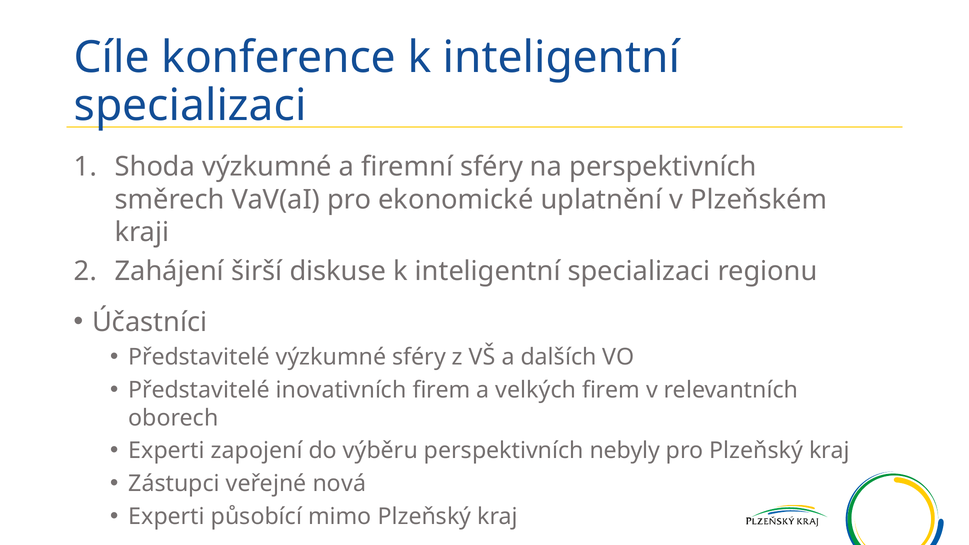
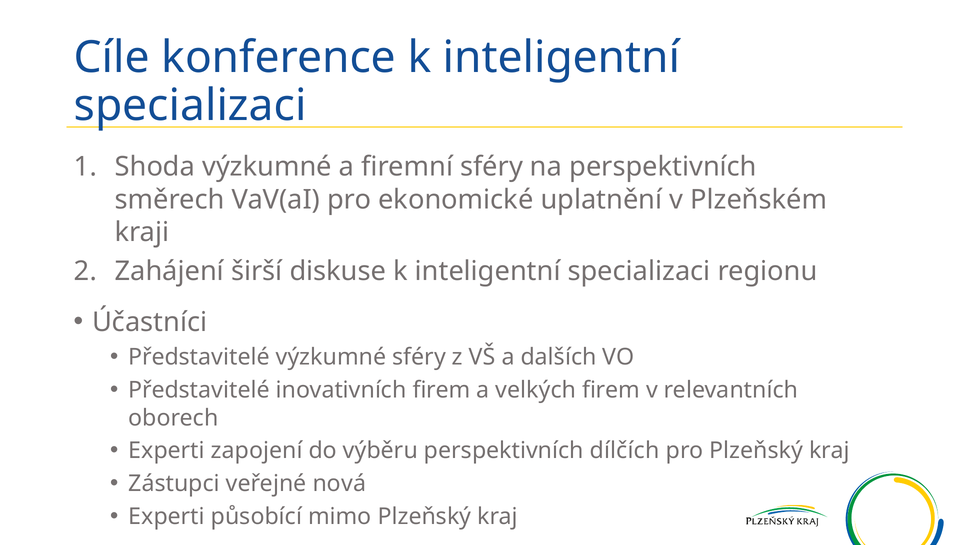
nebyly: nebyly -> dílčích
